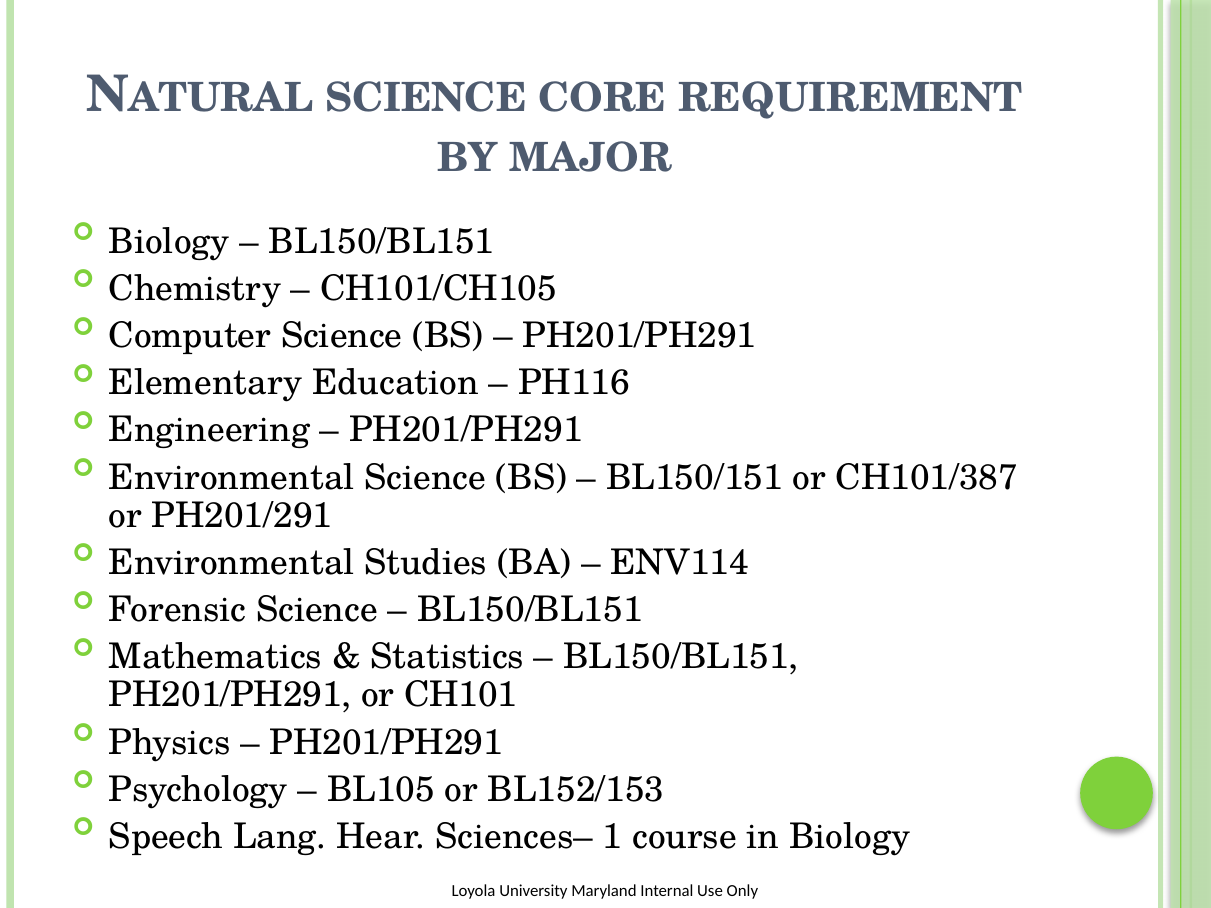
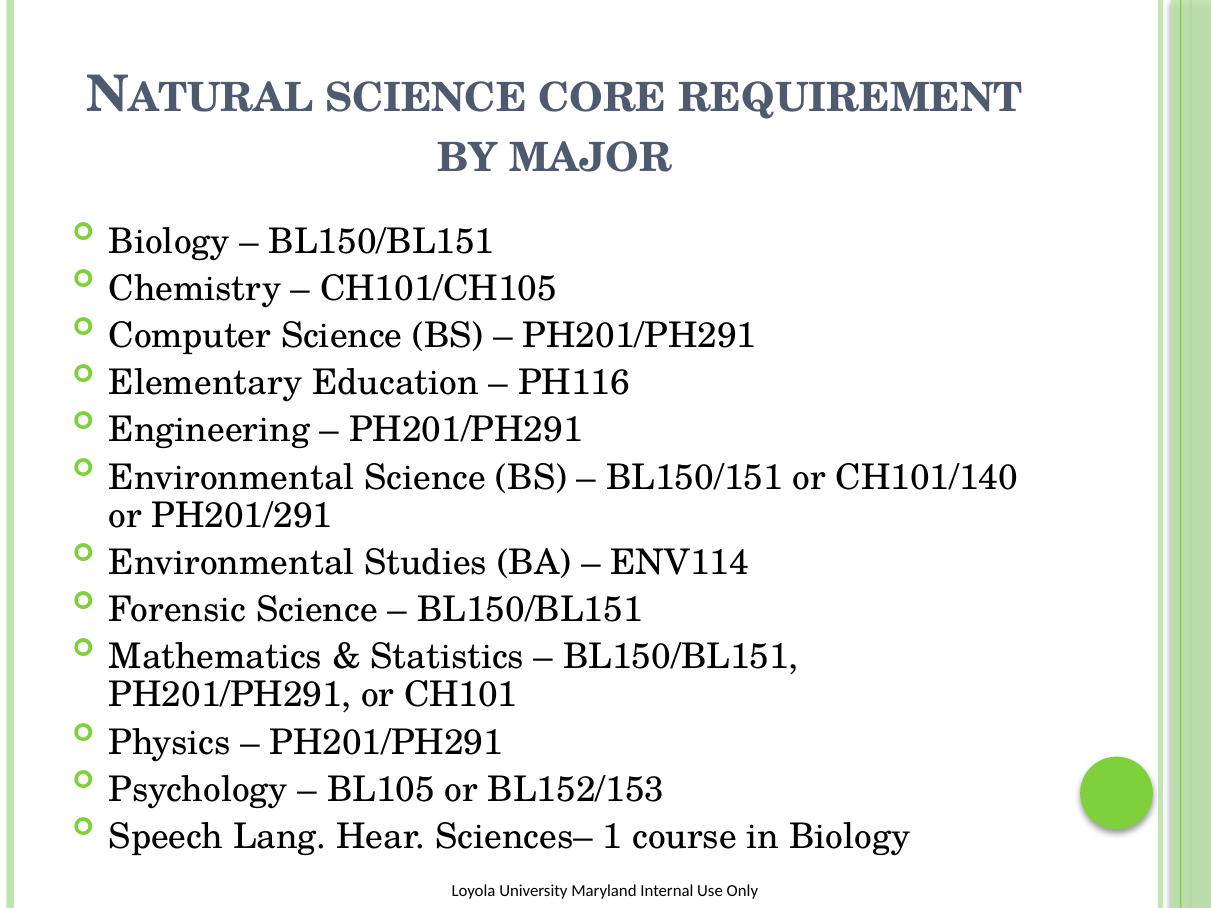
CH101/387: CH101/387 -> CH101/140
